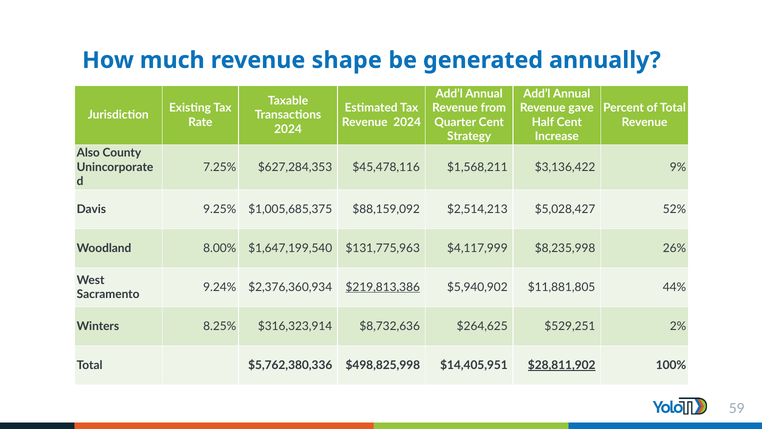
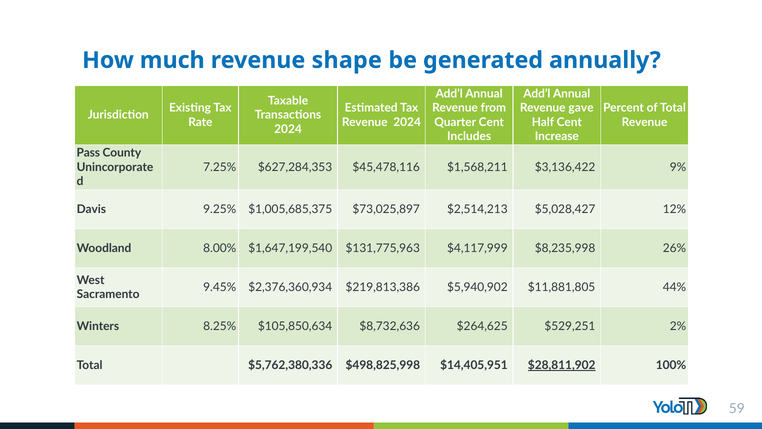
Strategy: Strategy -> Includes
Also: Also -> Pass
$88,159,092: $88,159,092 -> $73,025,897
52%: 52% -> 12%
9.24%: 9.24% -> 9.45%
$219,813,386 underline: present -> none
$316,323,914: $316,323,914 -> $105,850,634
